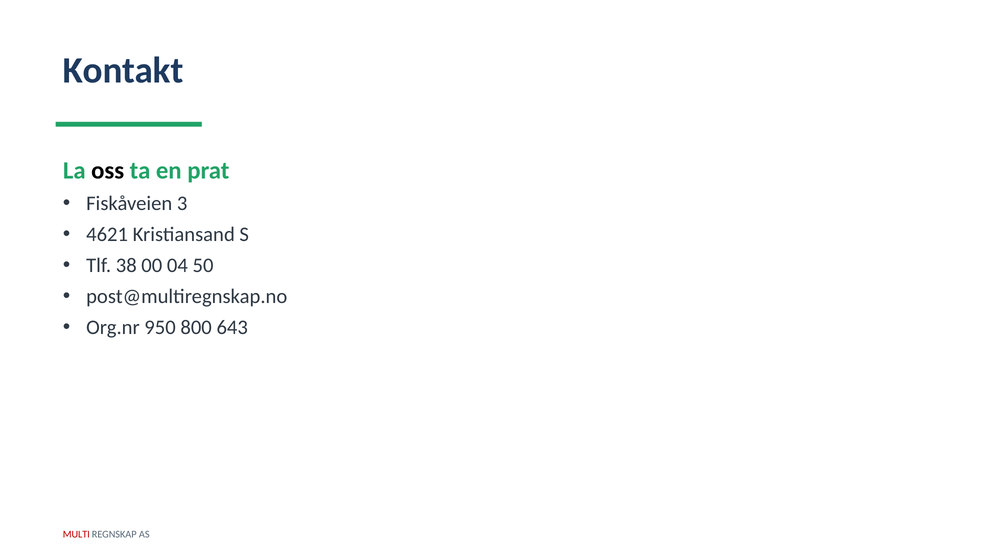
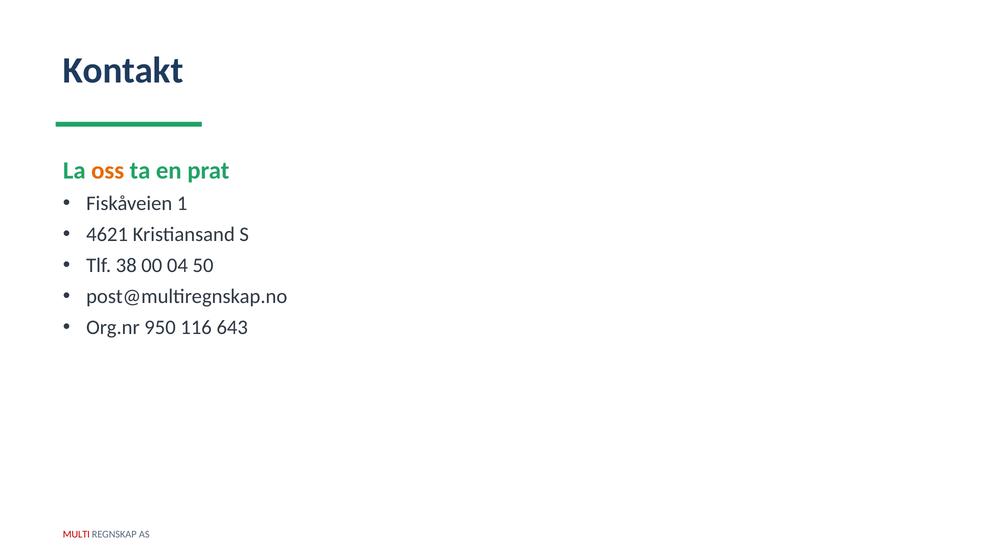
oss colour: black -> orange
3: 3 -> 1
800: 800 -> 116
